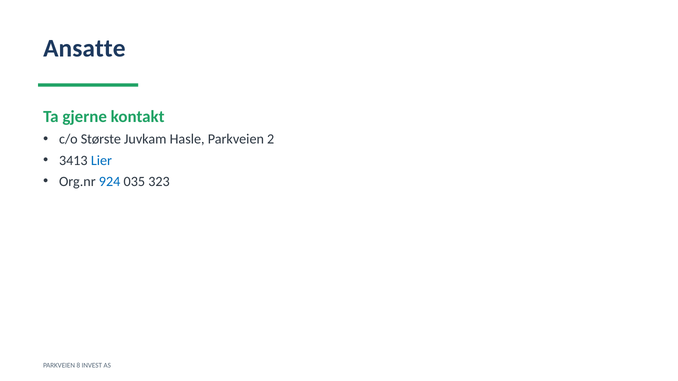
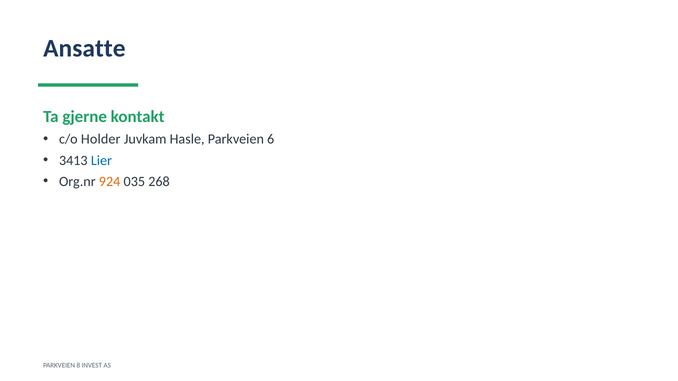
Største: Største -> Holder
2: 2 -> 6
924 colour: blue -> orange
323: 323 -> 268
